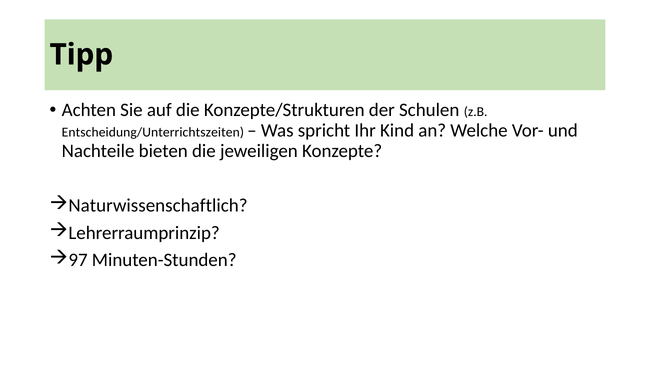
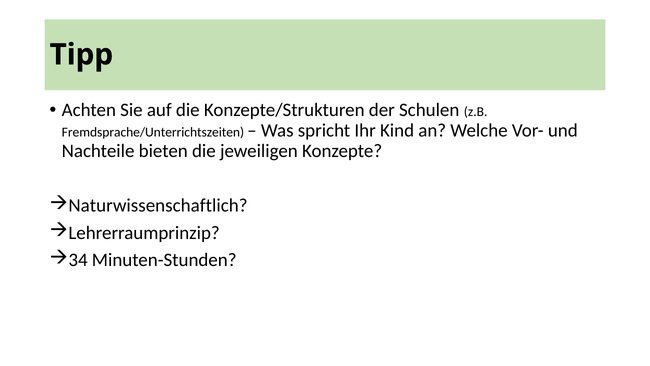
Entscheidung/Unterrichtszeiten: Entscheidung/Unterrichtszeiten -> Fremdsprache/Unterrichtszeiten
97: 97 -> 34
